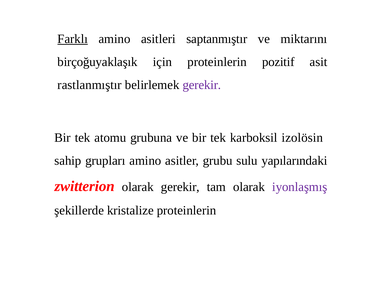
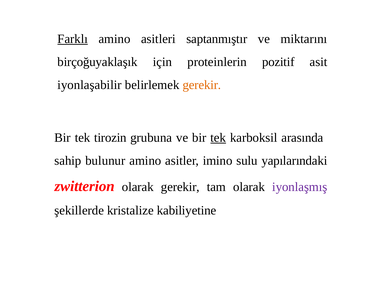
rastlanmıştır: rastlanmıştır -> iyonlaşabilir
gerekir at (202, 85) colour: purple -> orange
atomu: atomu -> tirozin
tek at (218, 137) underline: none -> present
izolösin: izolösin -> arasında
grupları: grupları -> bulunur
grubu: grubu -> imino
kristalize proteinlerin: proteinlerin -> kabiliyetine
